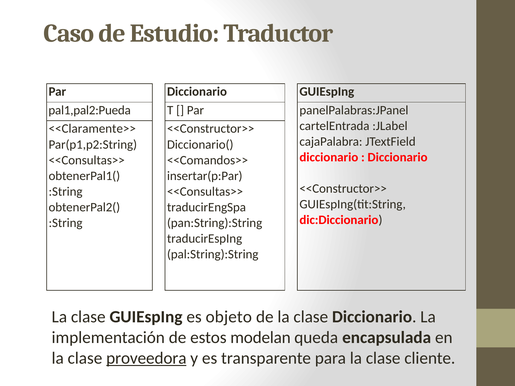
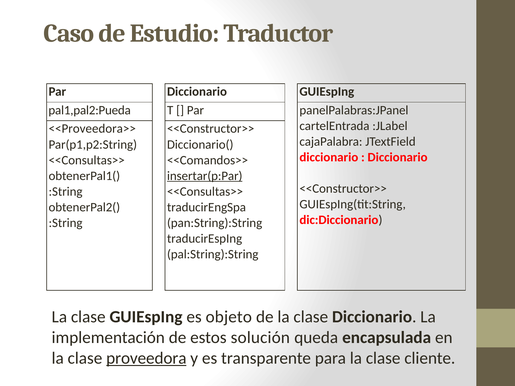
<<Claramente>>: <<Claramente>> -> <<Proveedora>>
insertar(p:Par underline: none -> present
modelan: modelan -> solución
